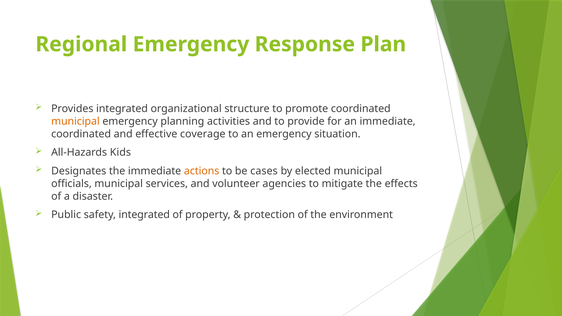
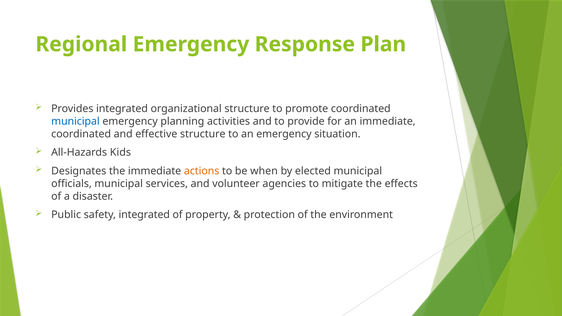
municipal at (75, 121) colour: orange -> blue
effective coverage: coverage -> structure
cases: cases -> when
